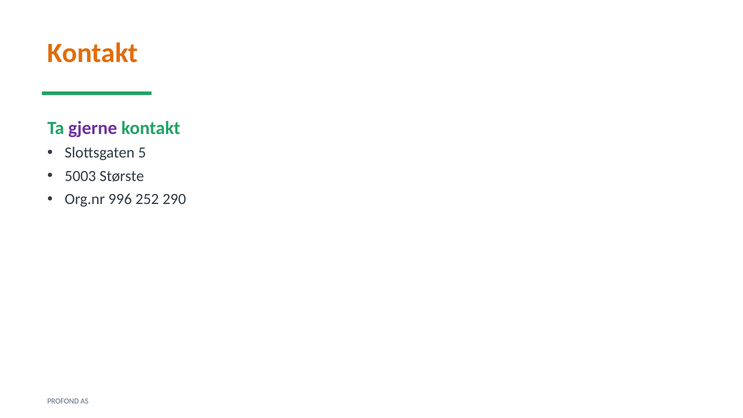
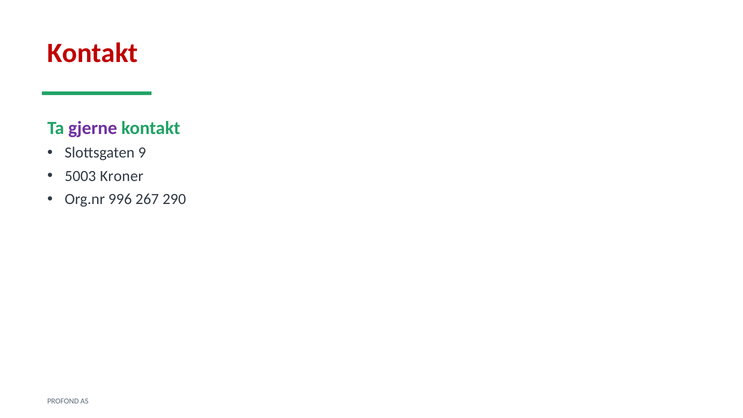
Kontakt at (93, 53) colour: orange -> red
5: 5 -> 9
Største: Største -> Kroner
252: 252 -> 267
